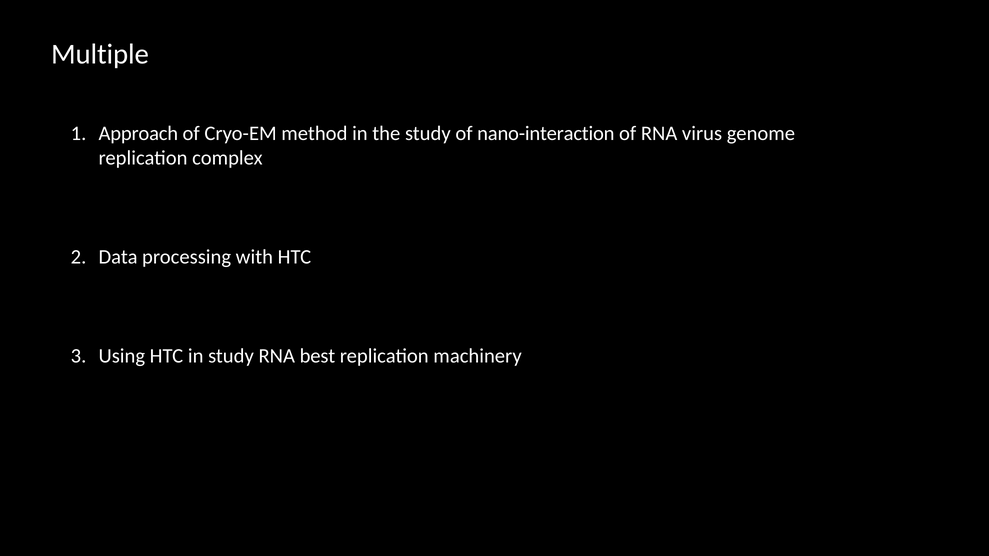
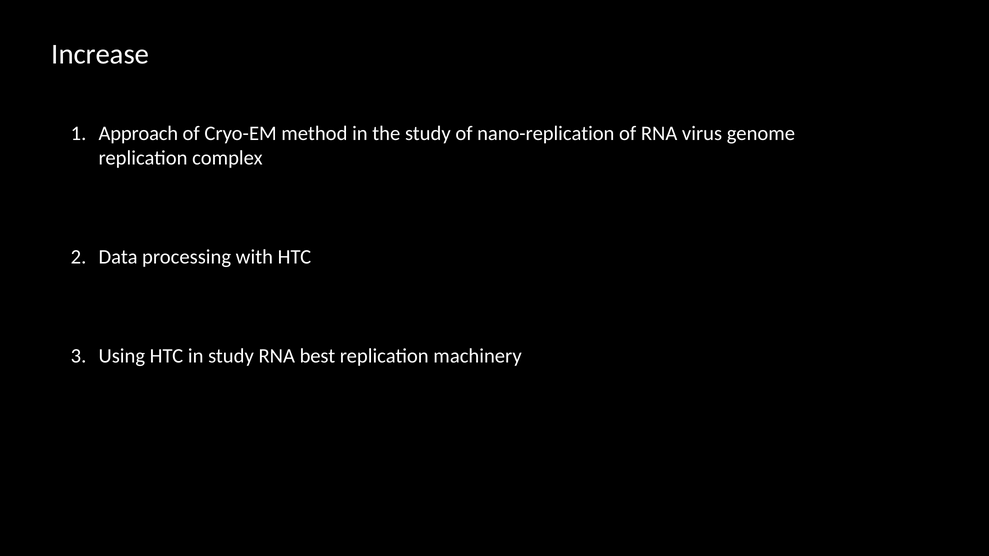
Multiple: Multiple -> Increase
nano-interaction: nano-interaction -> nano-replication
